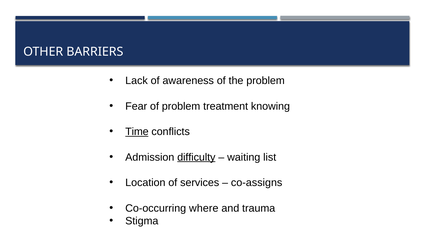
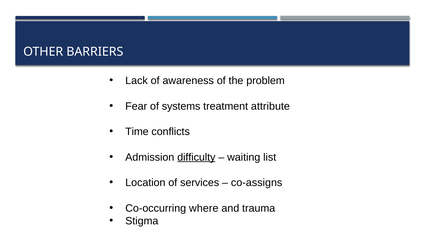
of problem: problem -> systems
knowing: knowing -> attribute
Time underline: present -> none
